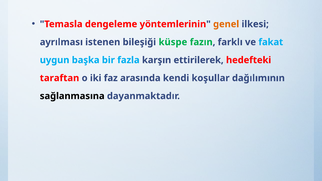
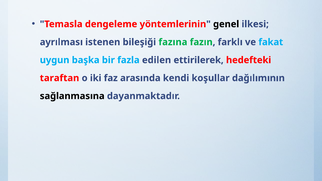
genel colour: orange -> black
küspe: küspe -> fazına
karşın: karşın -> edilen
